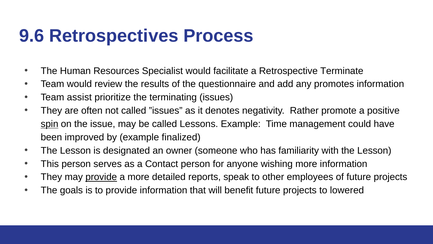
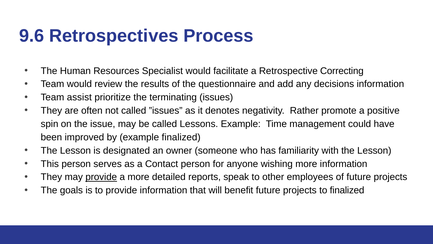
Terminate: Terminate -> Correcting
promotes: promotes -> decisions
spin underline: present -> none
to lowered: lowered -> finalized
